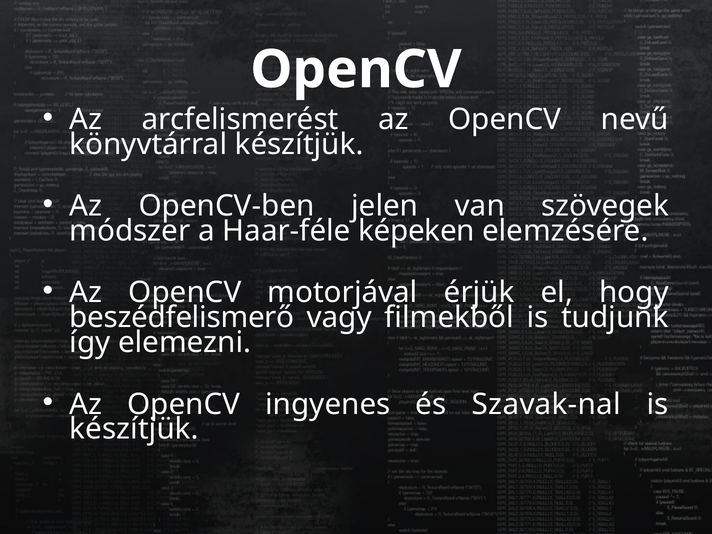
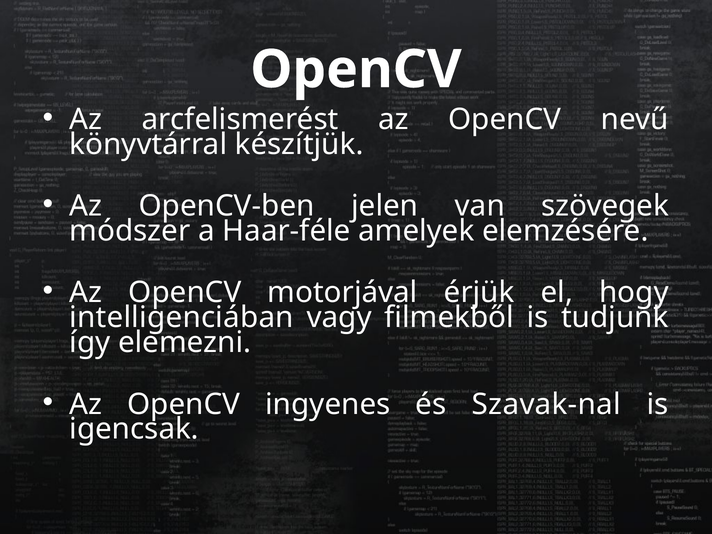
képeken: képeken -> amelyek
beszédfelismerő: beszédfelismerő -> intelligenciában
készítjük at (134, 429): készítjük -> igencsak
